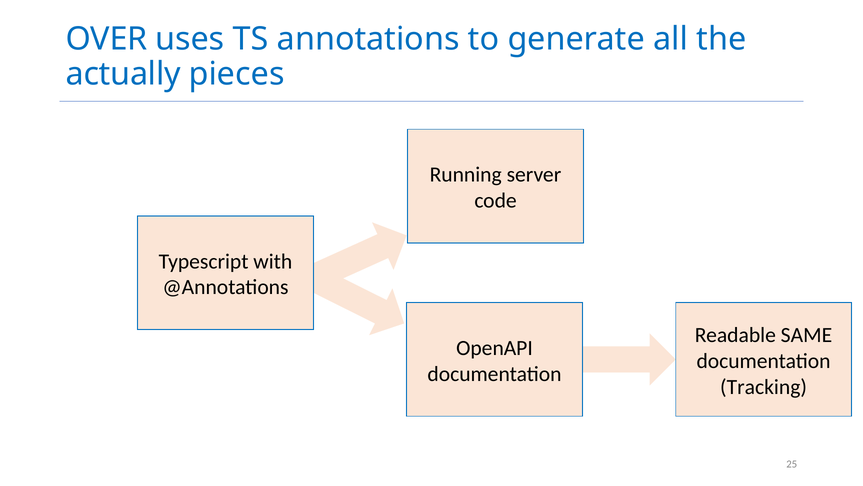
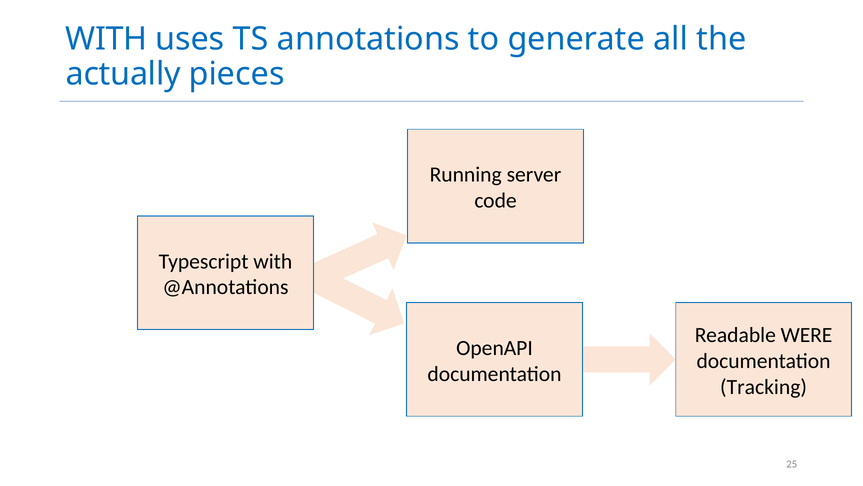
OVER at (106, 39): OVER -> WITH
SAME: SAME -> WERE
